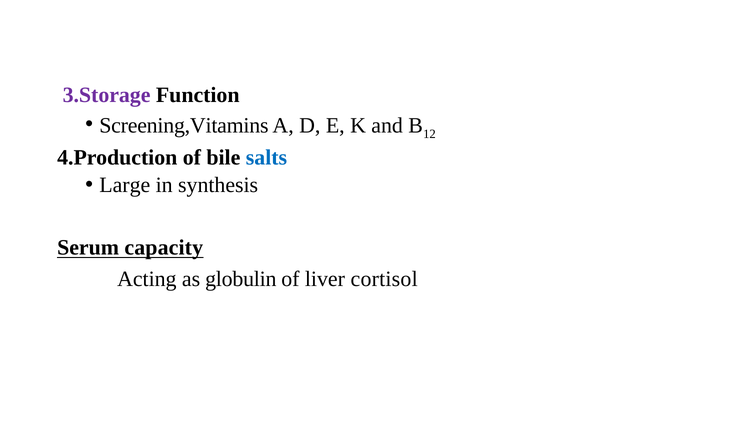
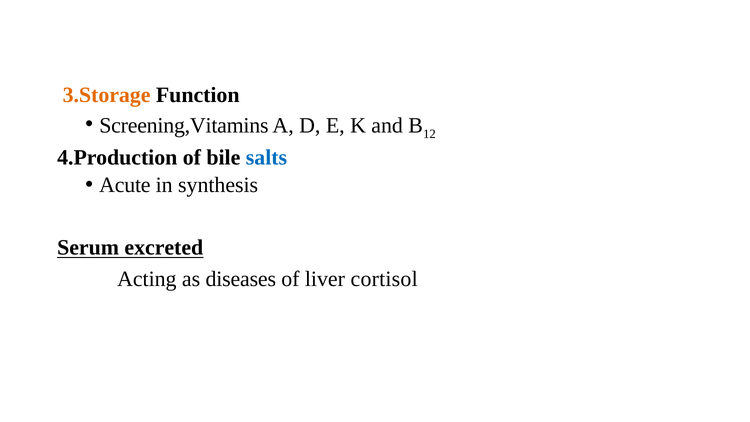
3.Storage colour: purple -> orange
Large: Large -> Acute
capacity: capacity -> excreted
globulin: globulin -> diseases
